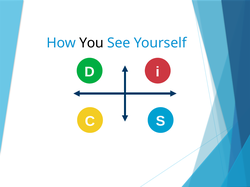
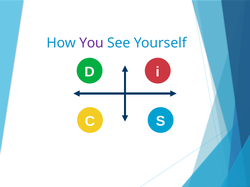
You colour: black -> purple
